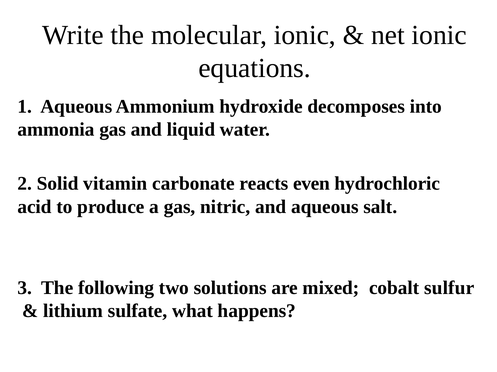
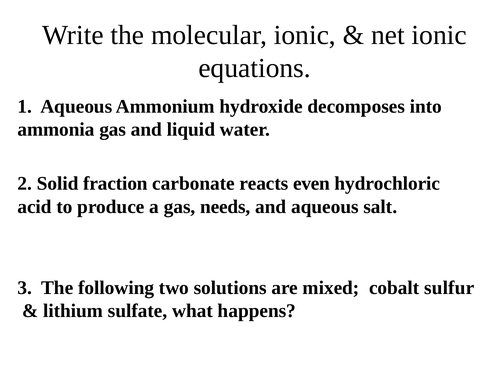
vitamin: vitamin -> fraction
nitric: nitric -> needs
